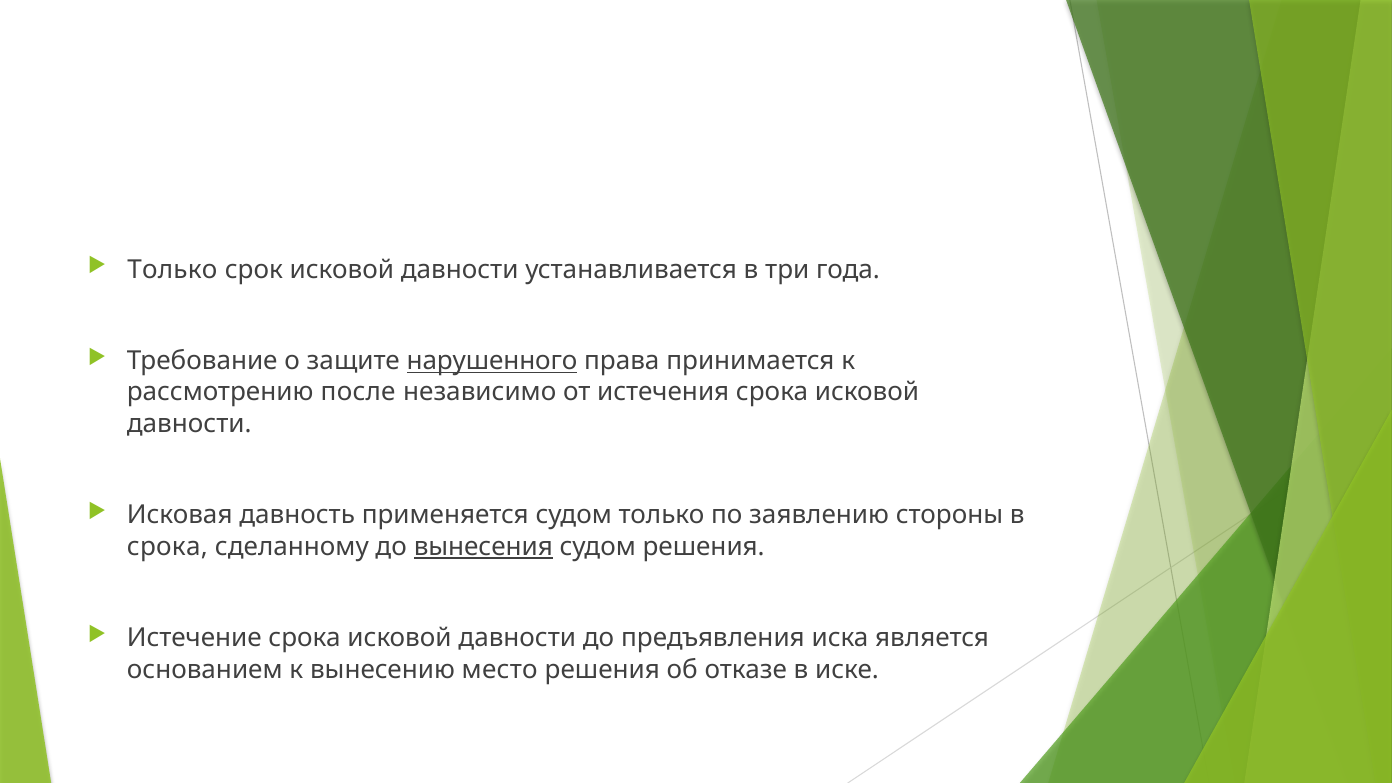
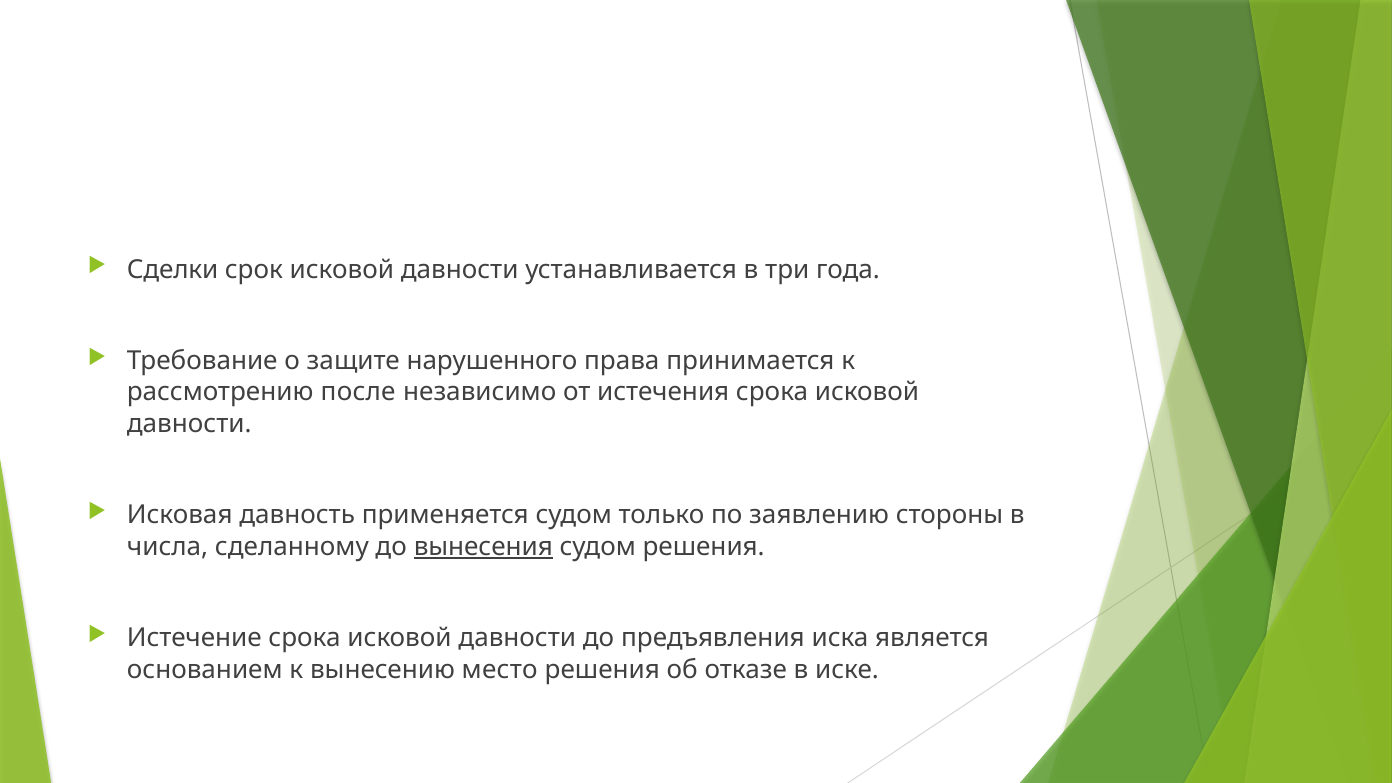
Только at (172, 269): Только -> Сделки
нарушенного underline: present -> none
срока at (167, 547): срока -> числа
